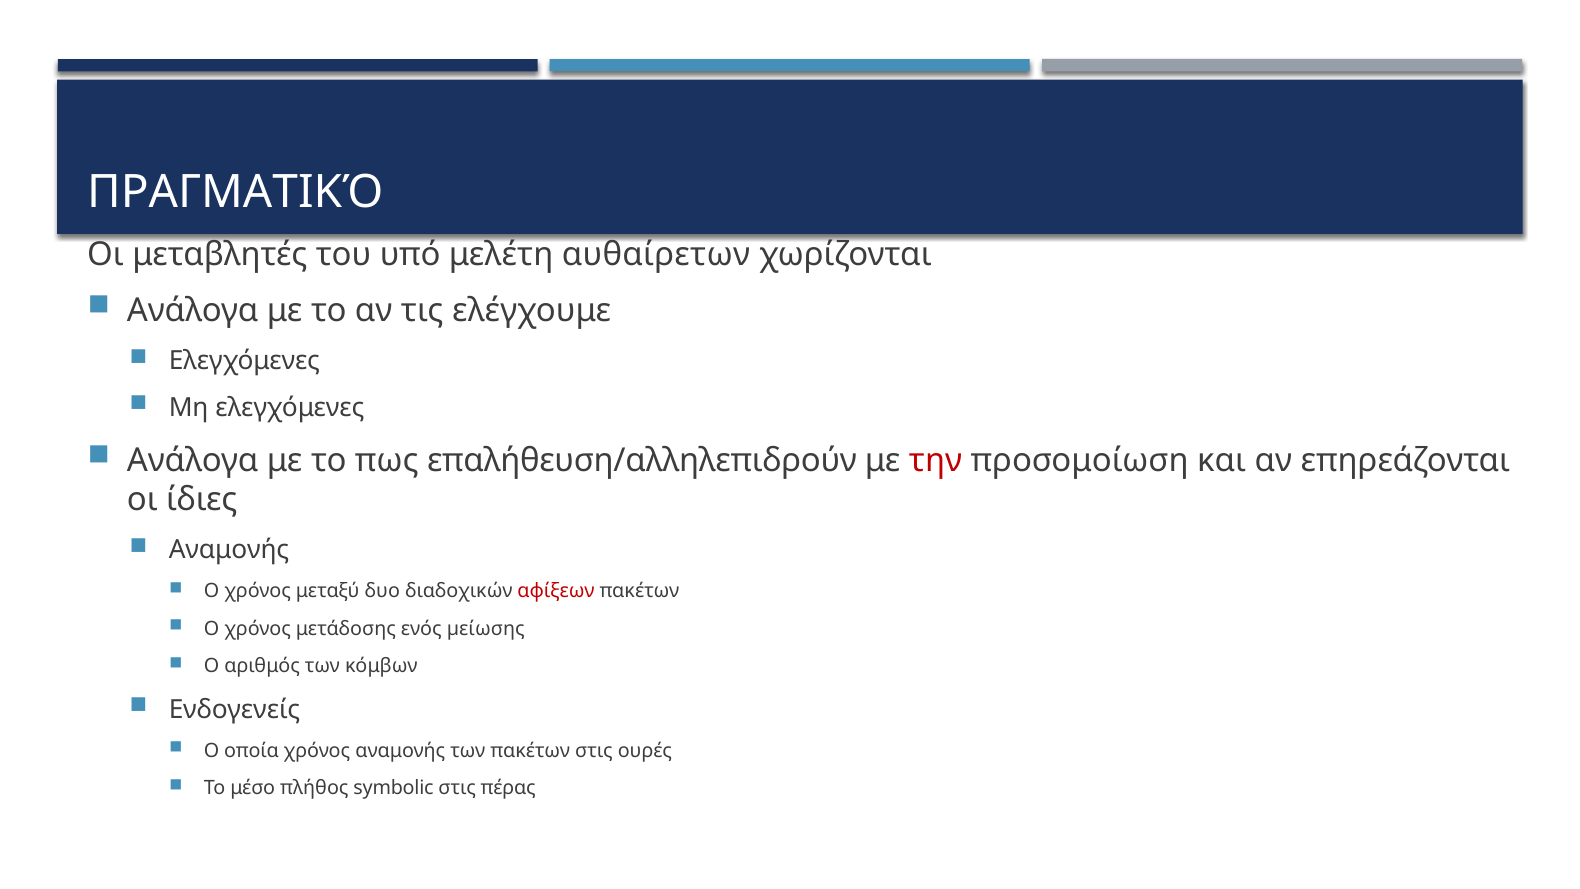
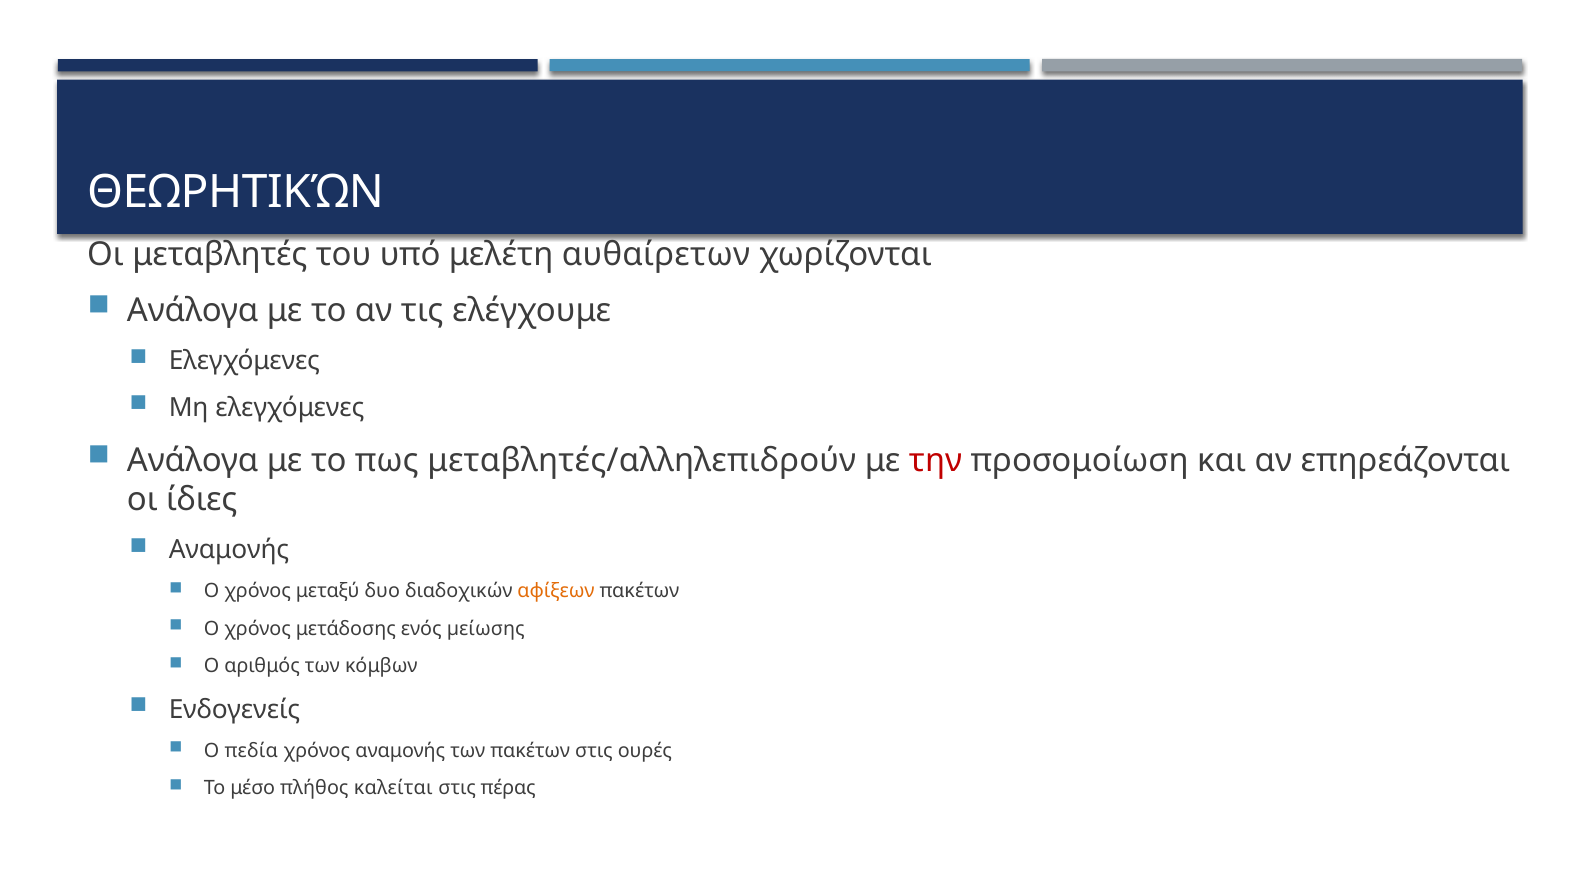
ΠΡΑΓΜΑΤΙΚΌ: ΠΡΑΓΜΑΤΙΚΌ -> ΘΕΩΡΗΤΙΚΏΝ
επαλήθευση/αλληλεπιδρούν: επαλήθευση/αλληλεπιδρούν -> μεταβλητές/αλληλεπιδρούν
αφίξεων colour: red -> orange
οποία: οποία -> πεδία
symbolic: symbolic -> καλείται
